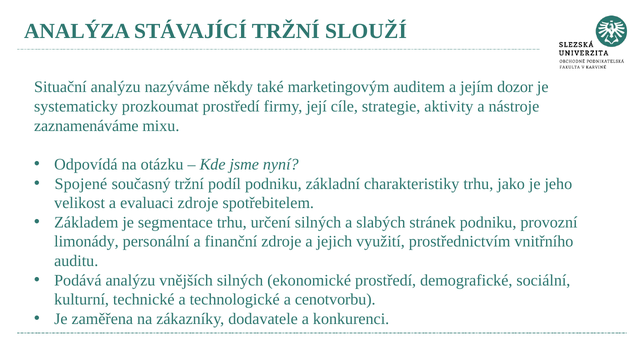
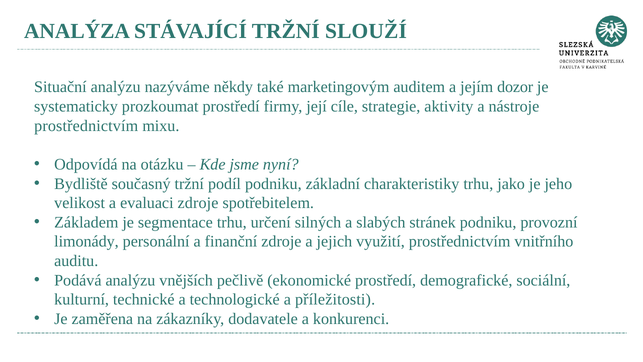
zaznamenáváme at (86, 126): zaznamenáváme -> prostřednictvím
Spojené: Spojené -> Bydliště
vnějších silných: silných -> pečlivě
cenotvorbu: cenotvorbu -> příležitosti
